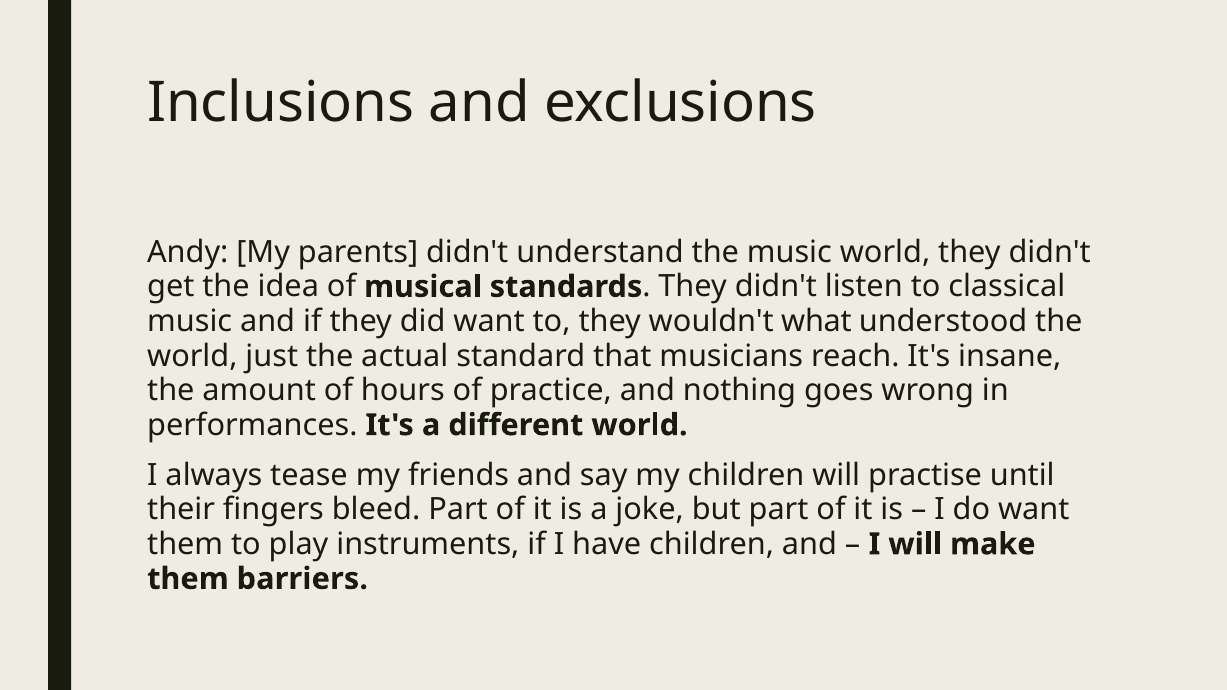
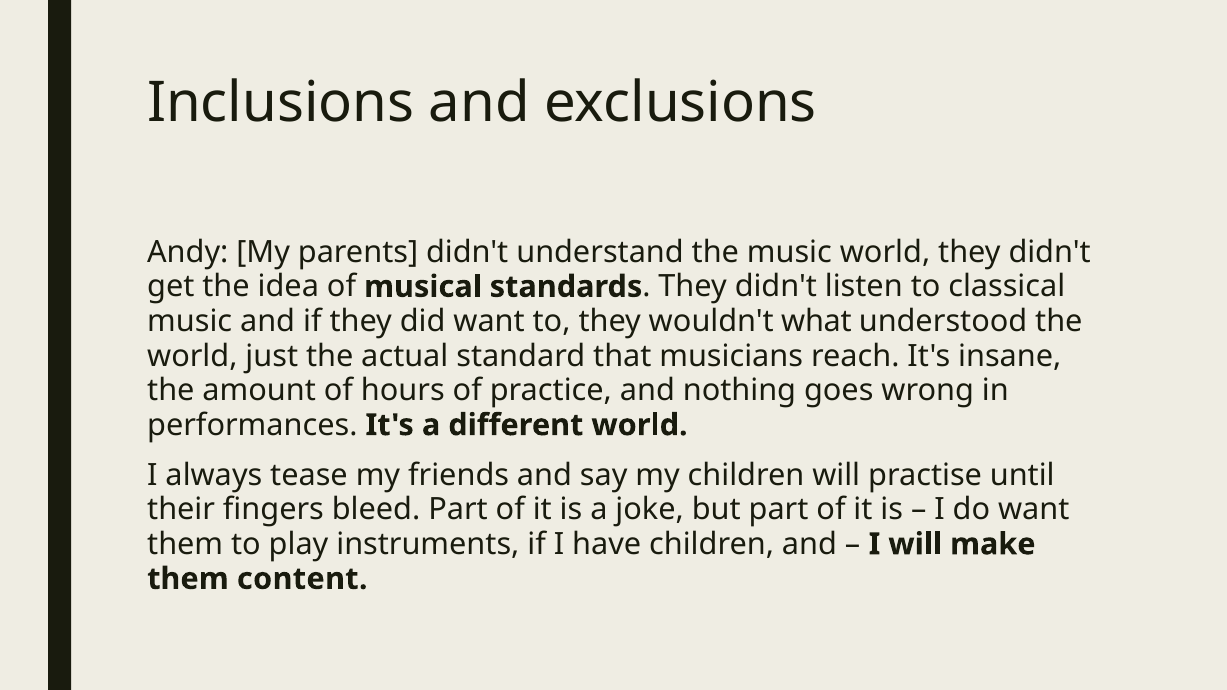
barriers: barriers -> content
